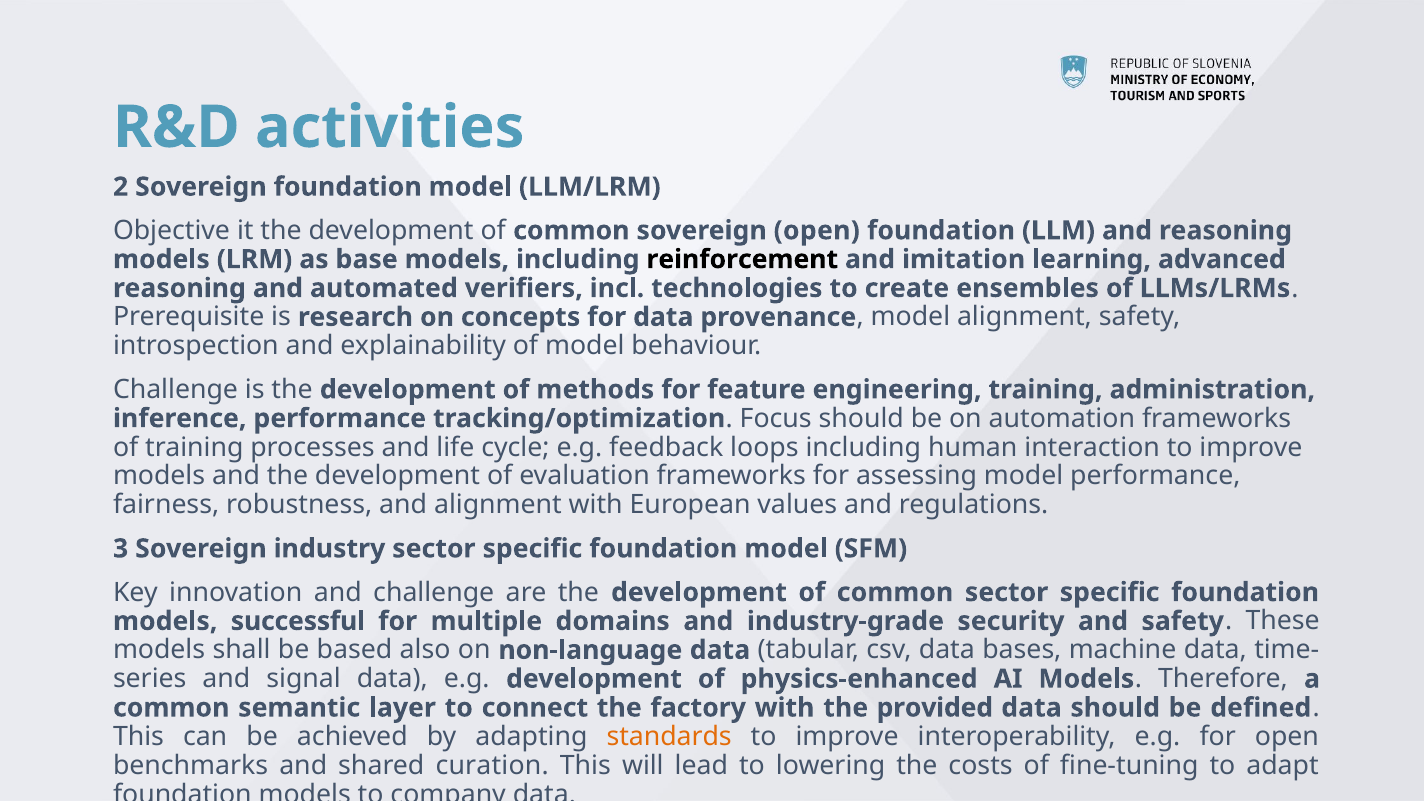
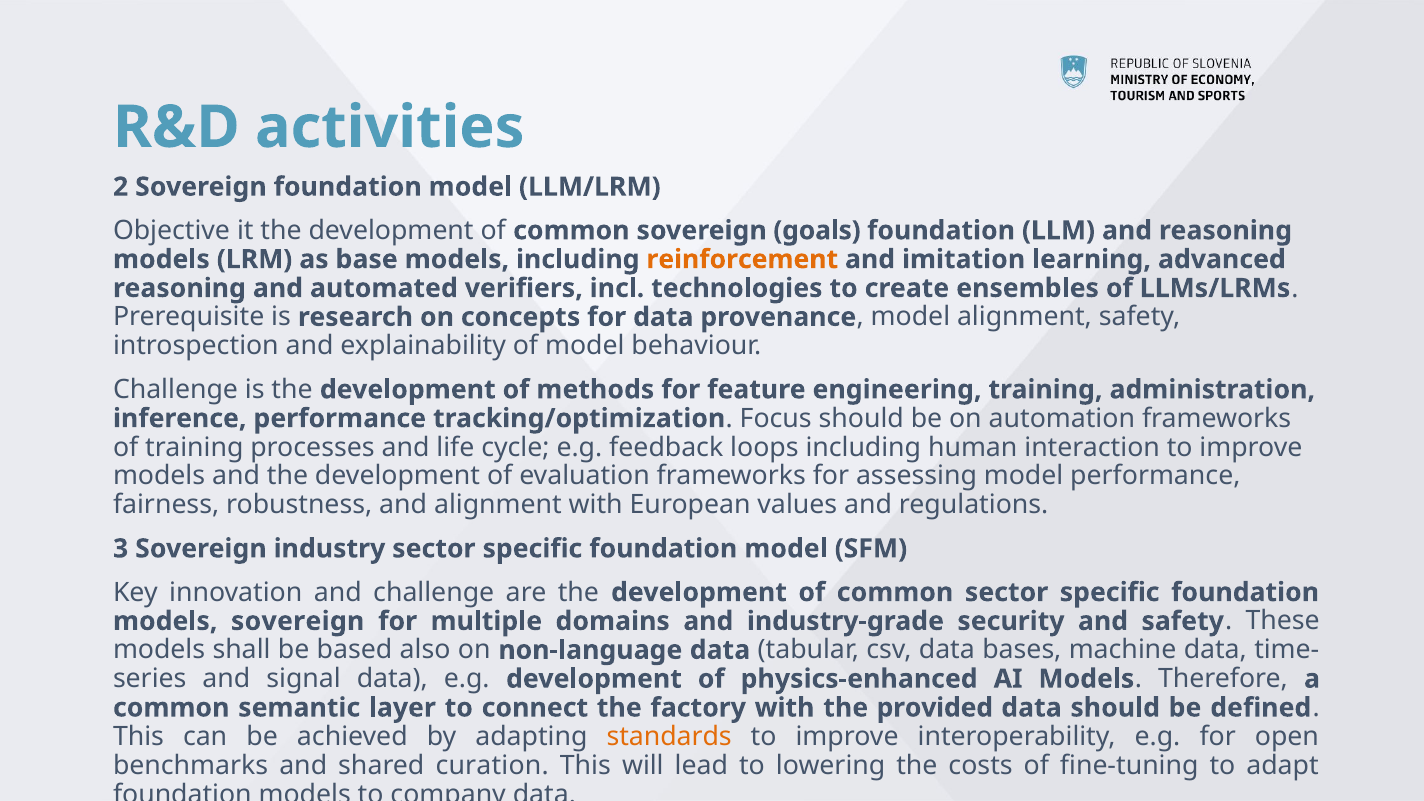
sovereign open: open -> goals
reinforcement colour: black -> orange
models successful: successful -> sovereign
